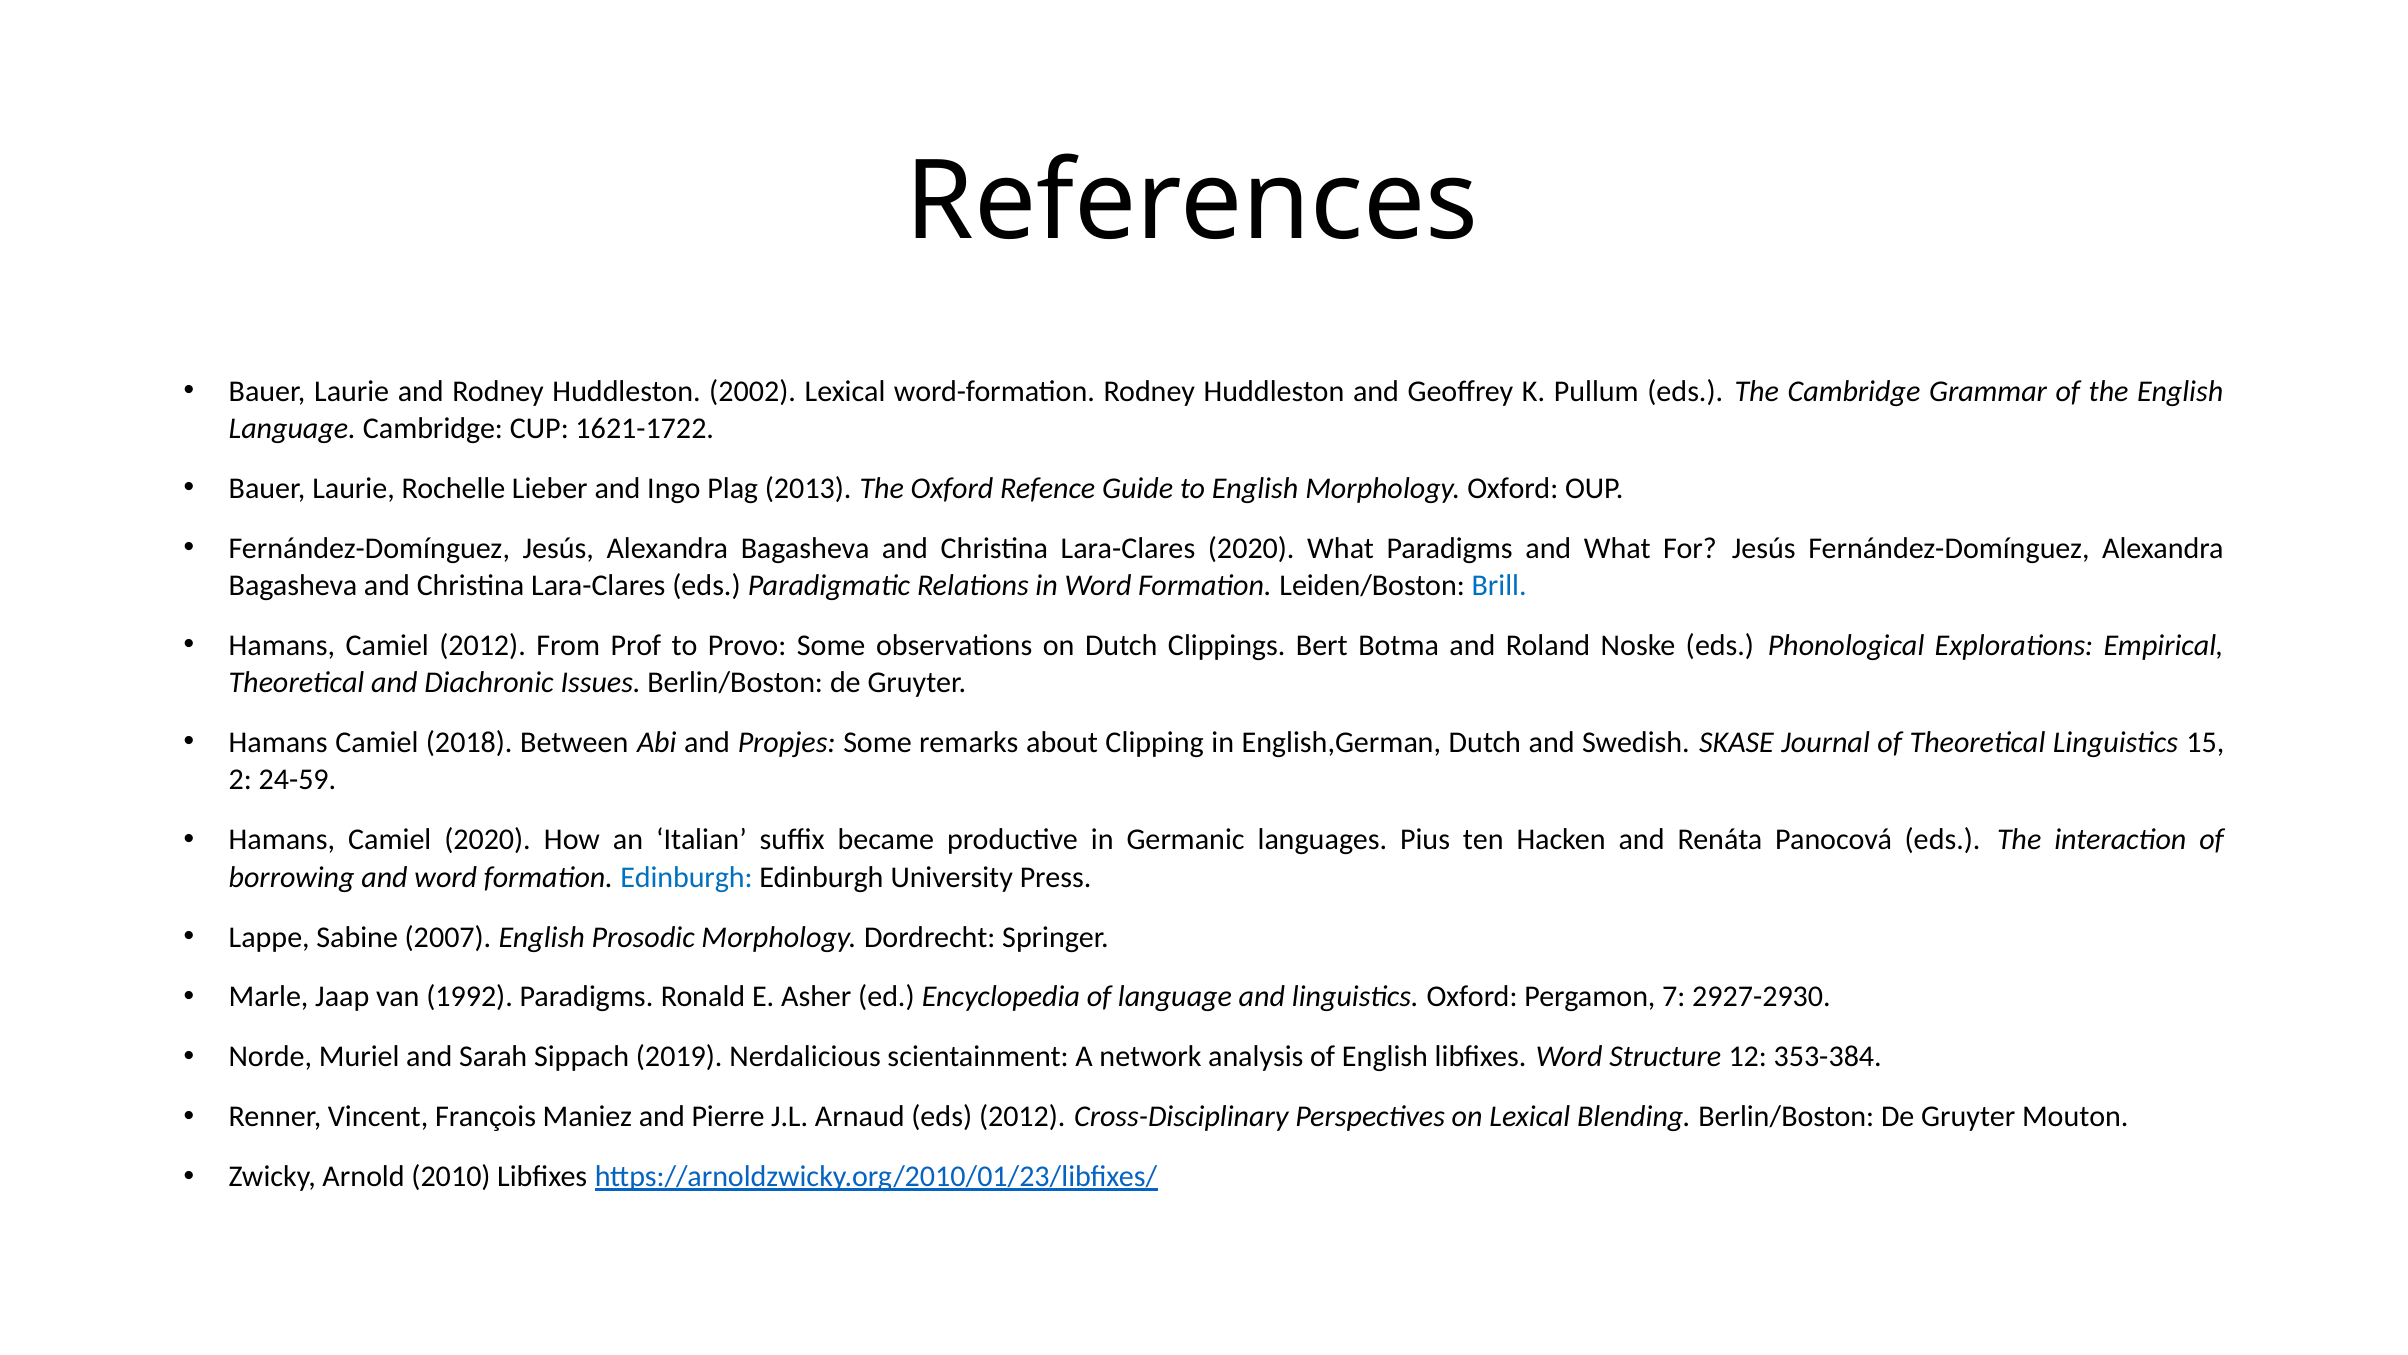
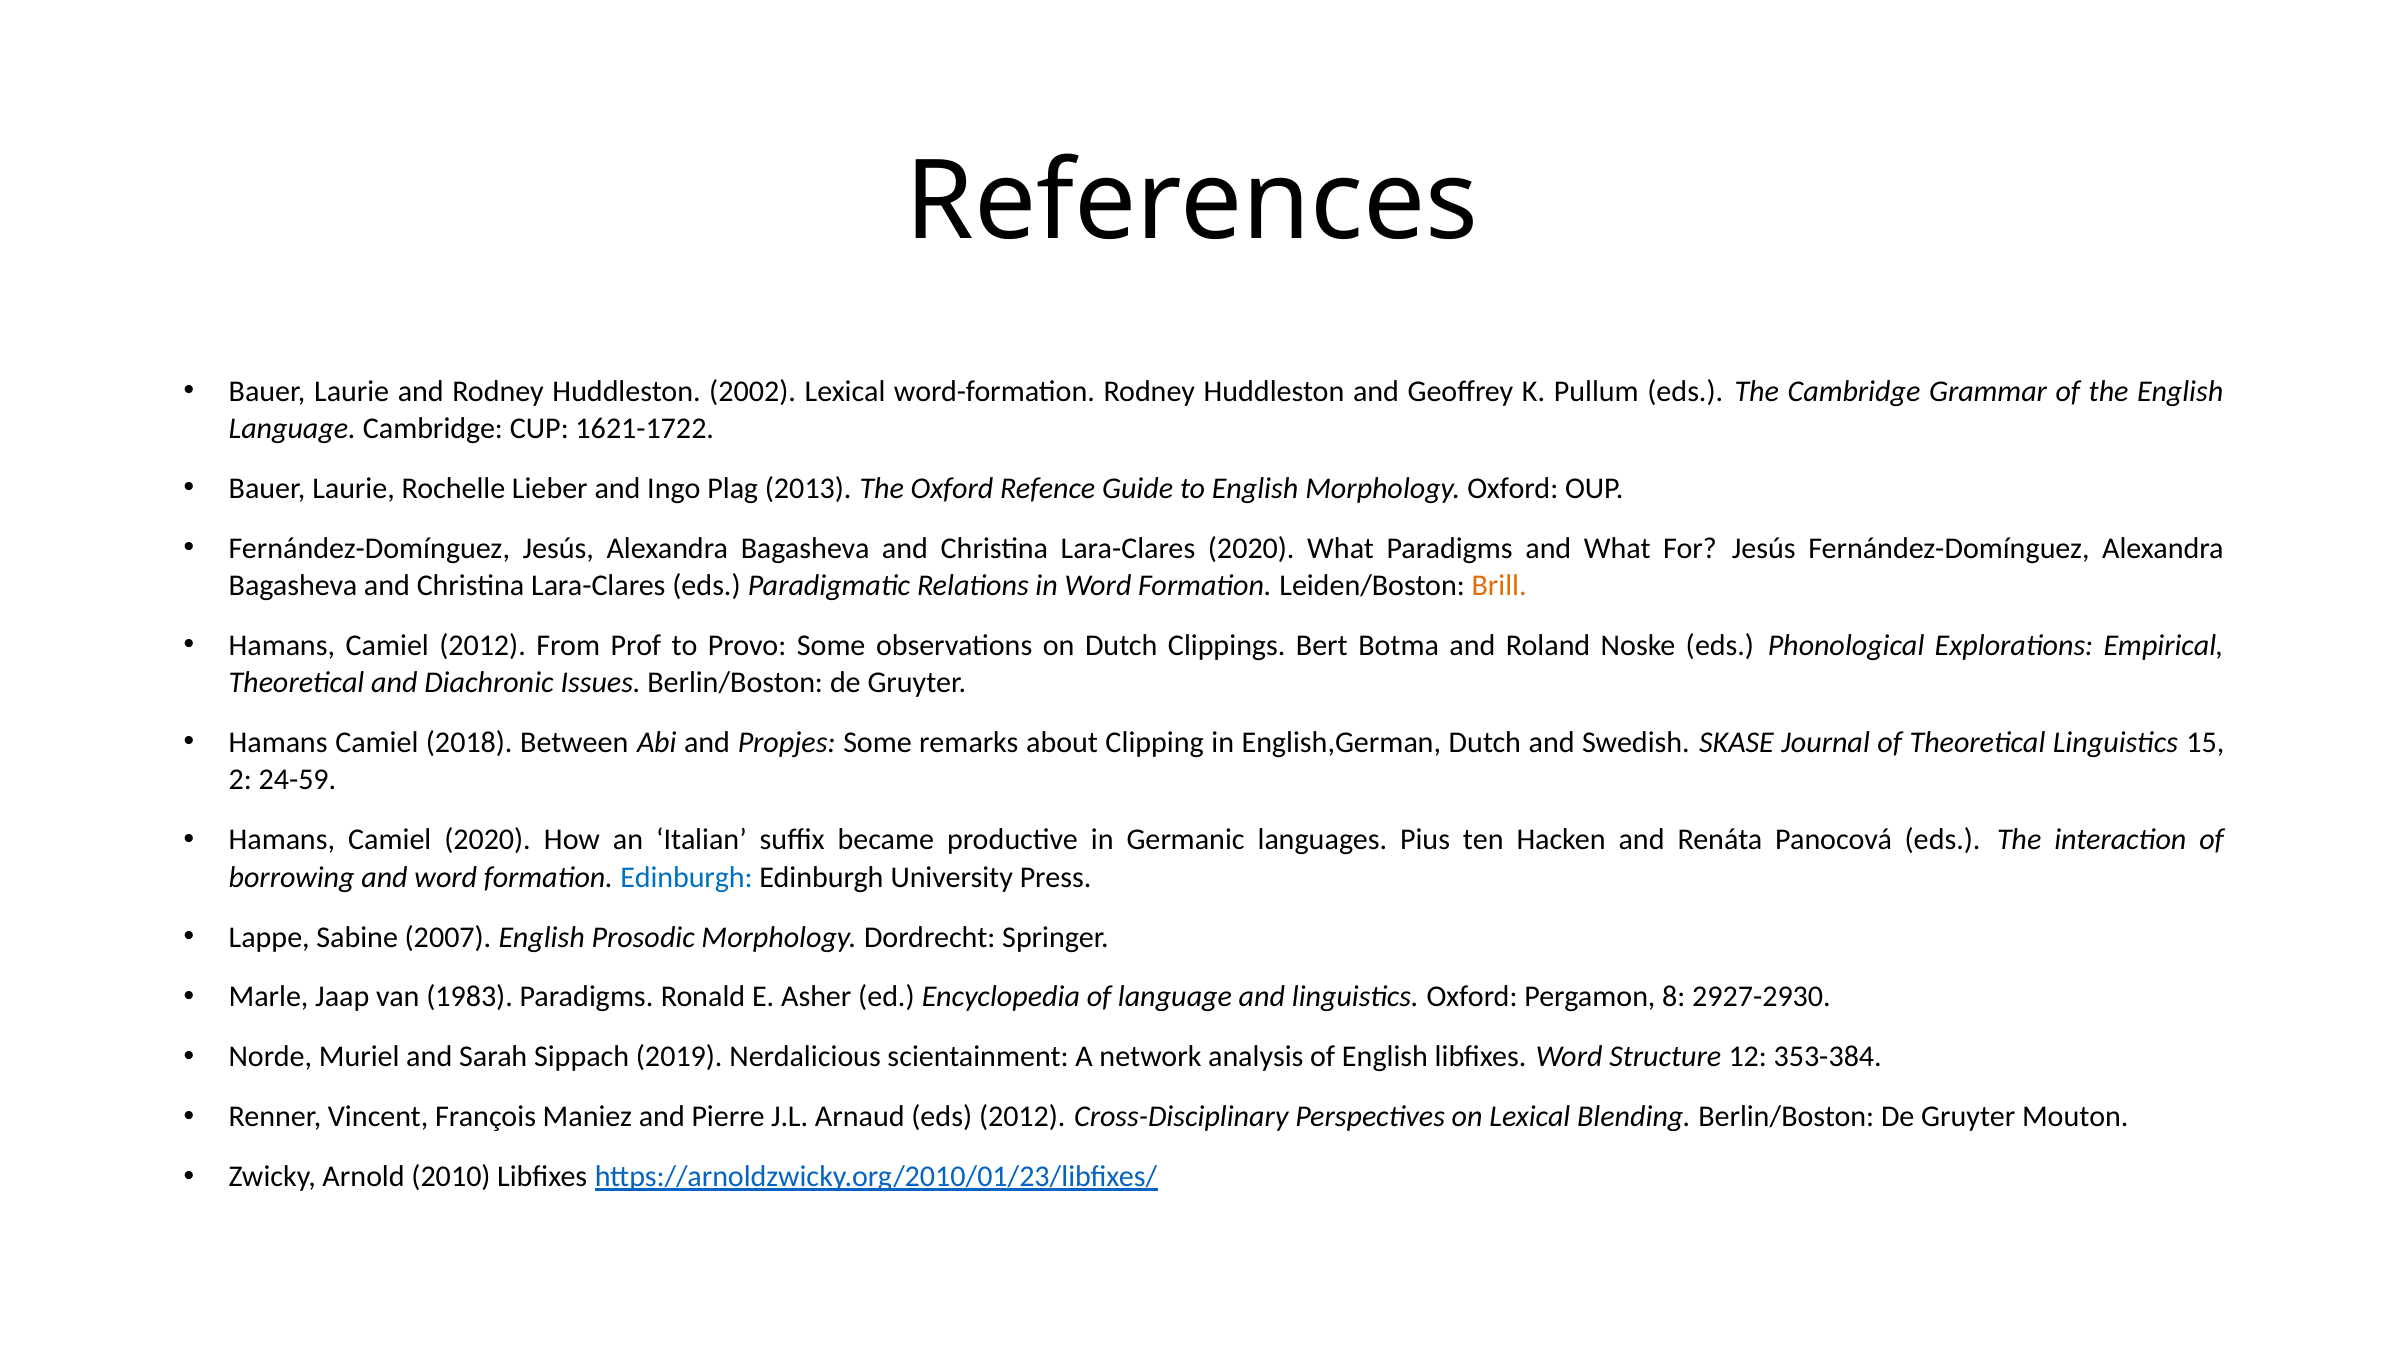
Brill colour: blue -> orange
1992: 1992 -> 1983
7: 7 -> 8
